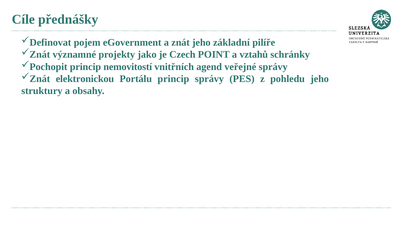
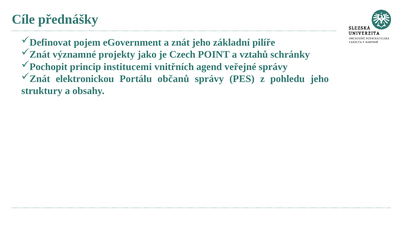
nemovitostí: nemovitostí -> institucemi
Portálu princip: princip -> občanů
